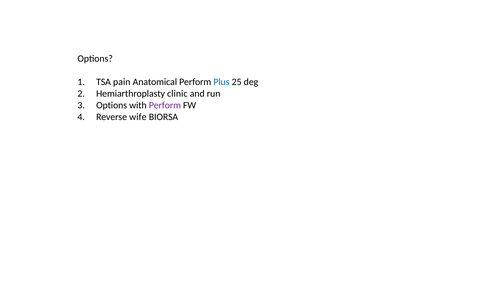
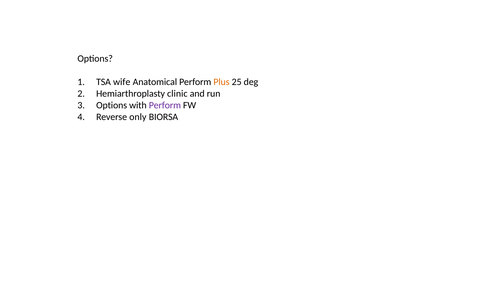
pain: pain -> wife
Plus colour: blue -> orange
wife: wife -> only
